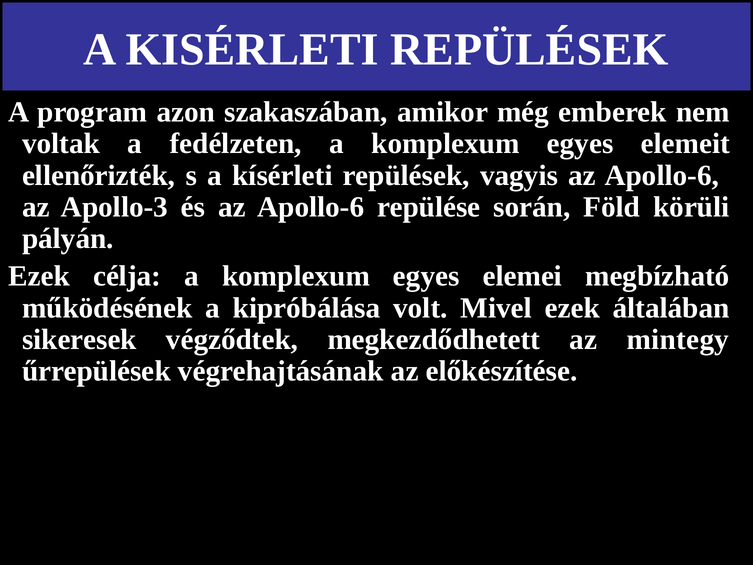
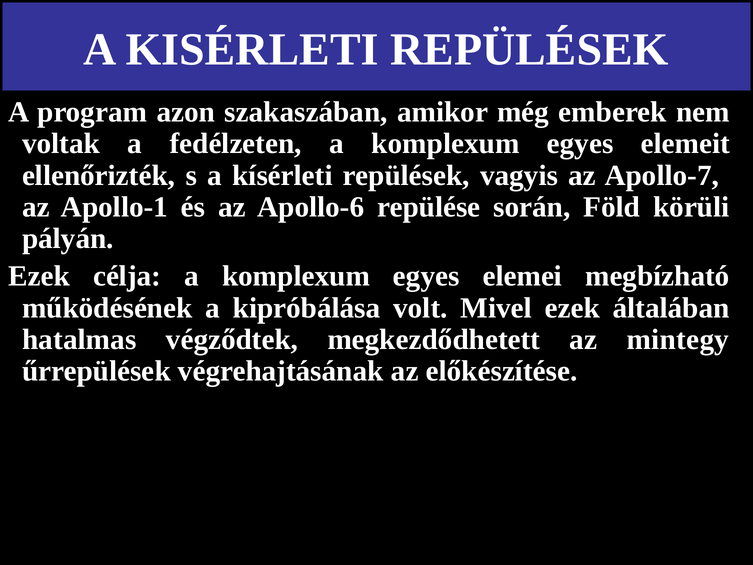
vagyis az Apollo-6: Apollo-6 -> Apollo-7
Apollo-3: Apollo-3 -> Apollo-1
sikeresek: sikeresek -> hatalmas
